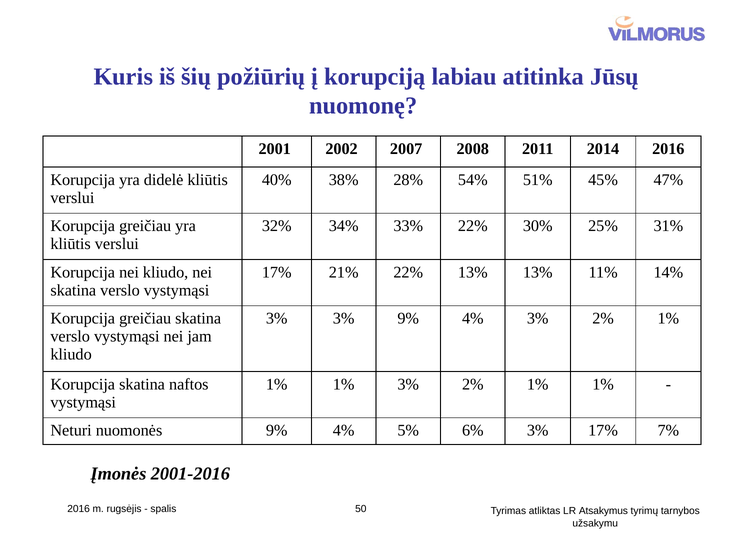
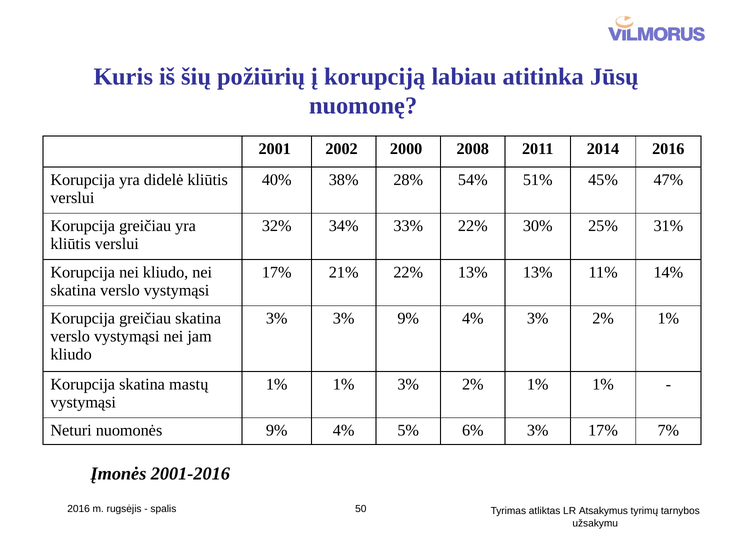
2007: 2007 -> 2000
naftos: naftos -> mastų
